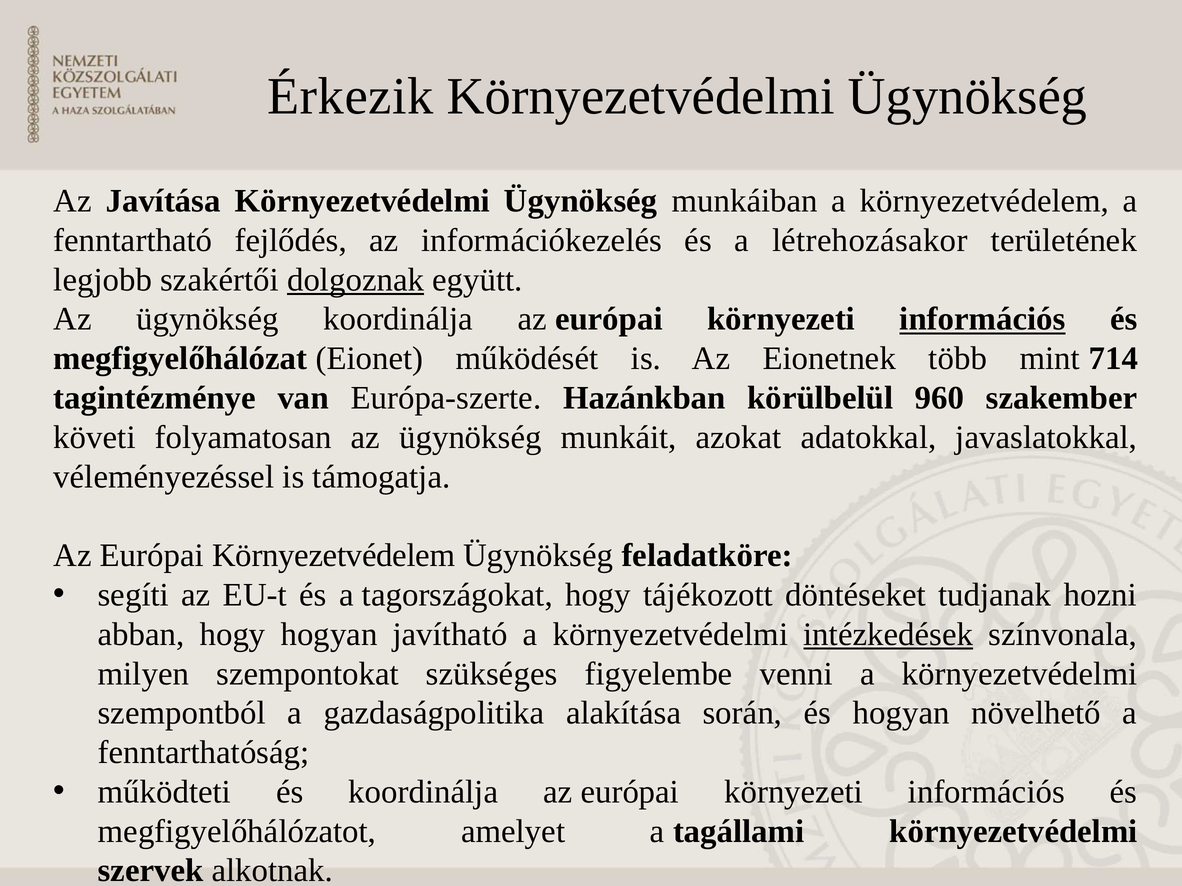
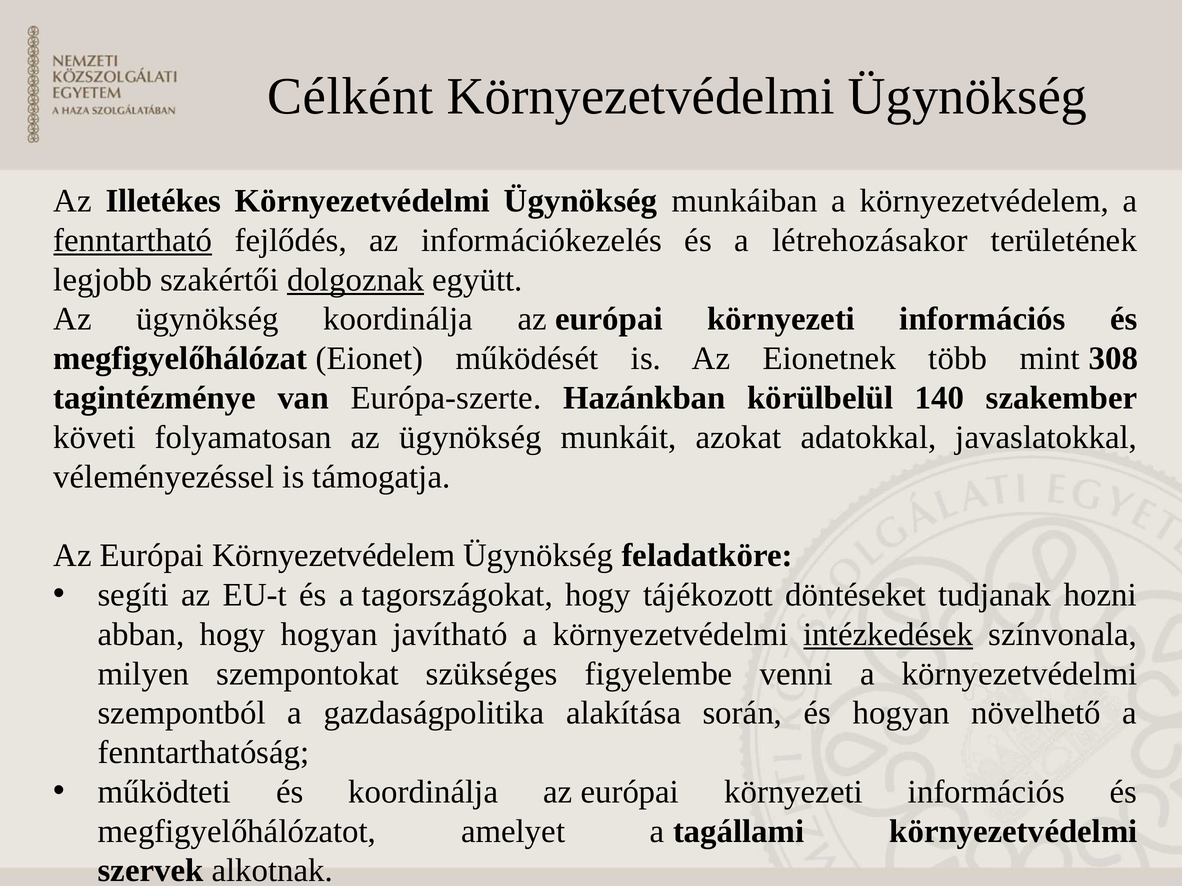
Érkezik: Érkezik -> Célként
Javítása: Javítása -> Illetékes
fenntartható underline: none -> present
információs at (983, 319) underline: present -> none
714: 714 -> 308
960: 960 -> 140
